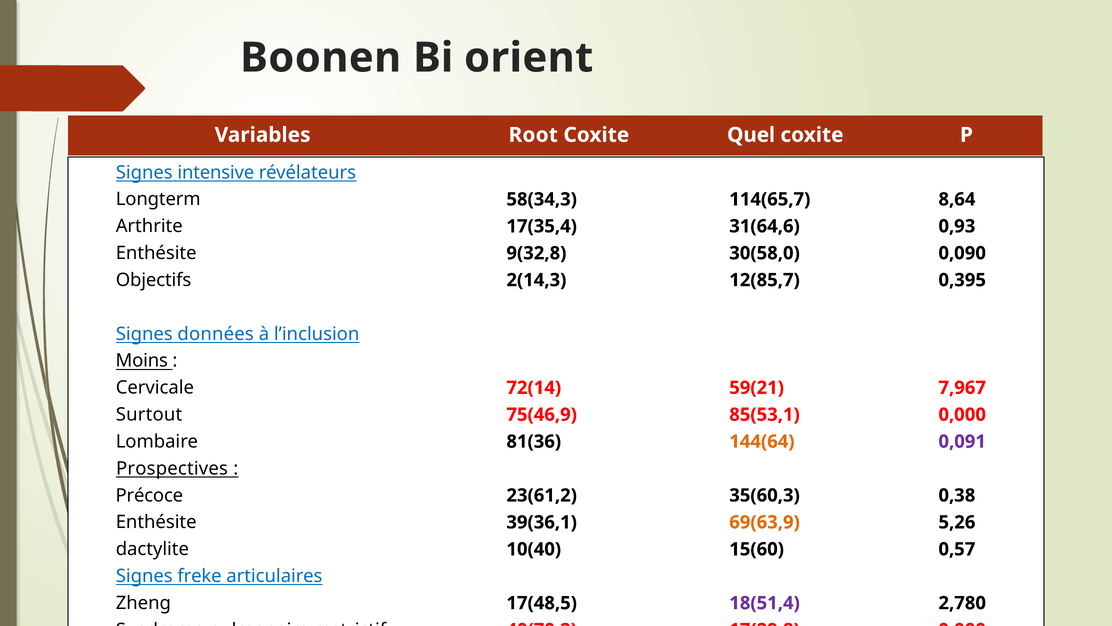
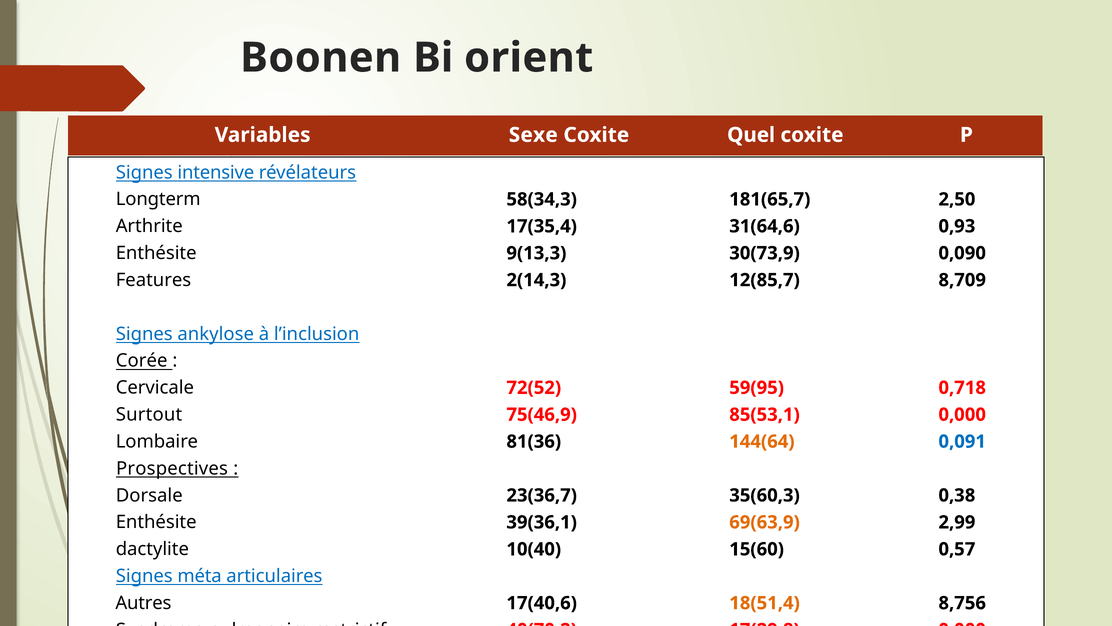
Root: Root -> Sexe
114(65,7: 114(65,7 -> 181(65,7
8,64: 8,64 -> 2,50
9(32,8: 9(32,8 -> 9(13,3
30(58,0: 30(58,0 -> 30(73,9
Objectifs: Objectifs -> Features
0,395: 0,395 -> 8,709
données: données -> ankylose
Moins: Moins -> Corée
72(14: 72(14 -> 72(52
59(21: 59(21 -> 59(95
7,967: 7,967 -> 0,718
0,091 colour: purple -> blue
Précoce: Précoce -> Dorsale
23(61,2: 23(61,2 -> 23(36,7
5,26: 5,26 -> 2,99
freke: freke -> méta
Zheng: Zheng -> Autres
17(48,5: 17(48,5 -> 17(40,6
18(51,4 colour: purple -> orange
2,780: 2,780 -> 8,756
